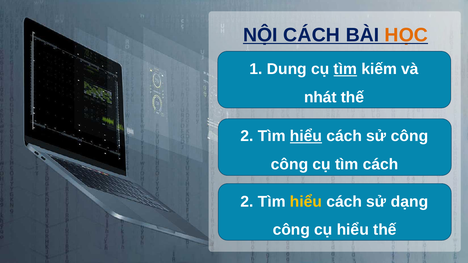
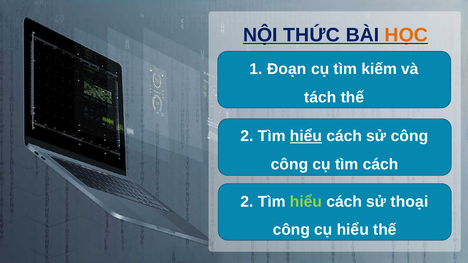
NỘI CÁCH: CÁCH -> THỨC
Dung: Dung -> Đoạn
tìm at (345, 69) underline: present -> none
nhát: nhát -> tách
hiểu at (306, 202) colour: yellow -> light green
dạng: dạng -> thoại
